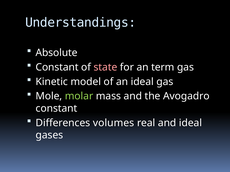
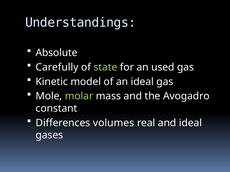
Constant at (57, 67): Constant -> Carefully
state colour: pink -> light green
term: term -> used
